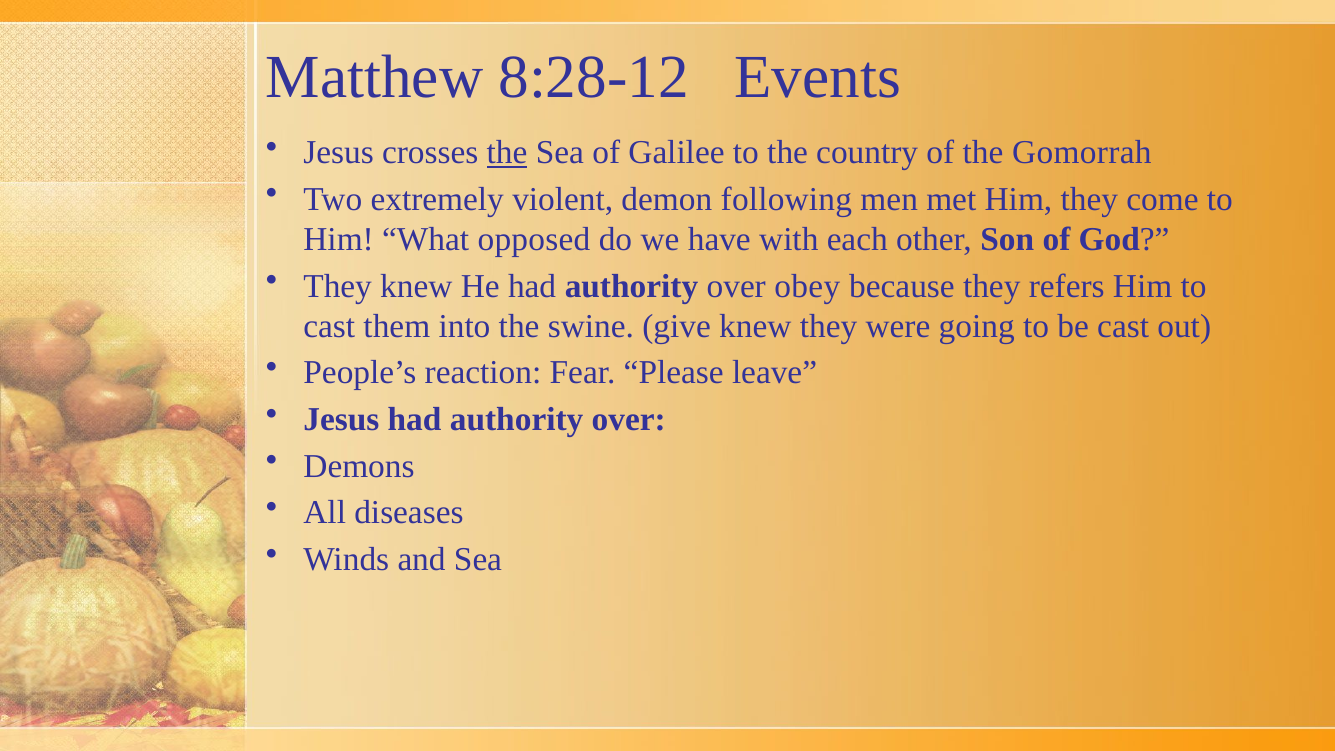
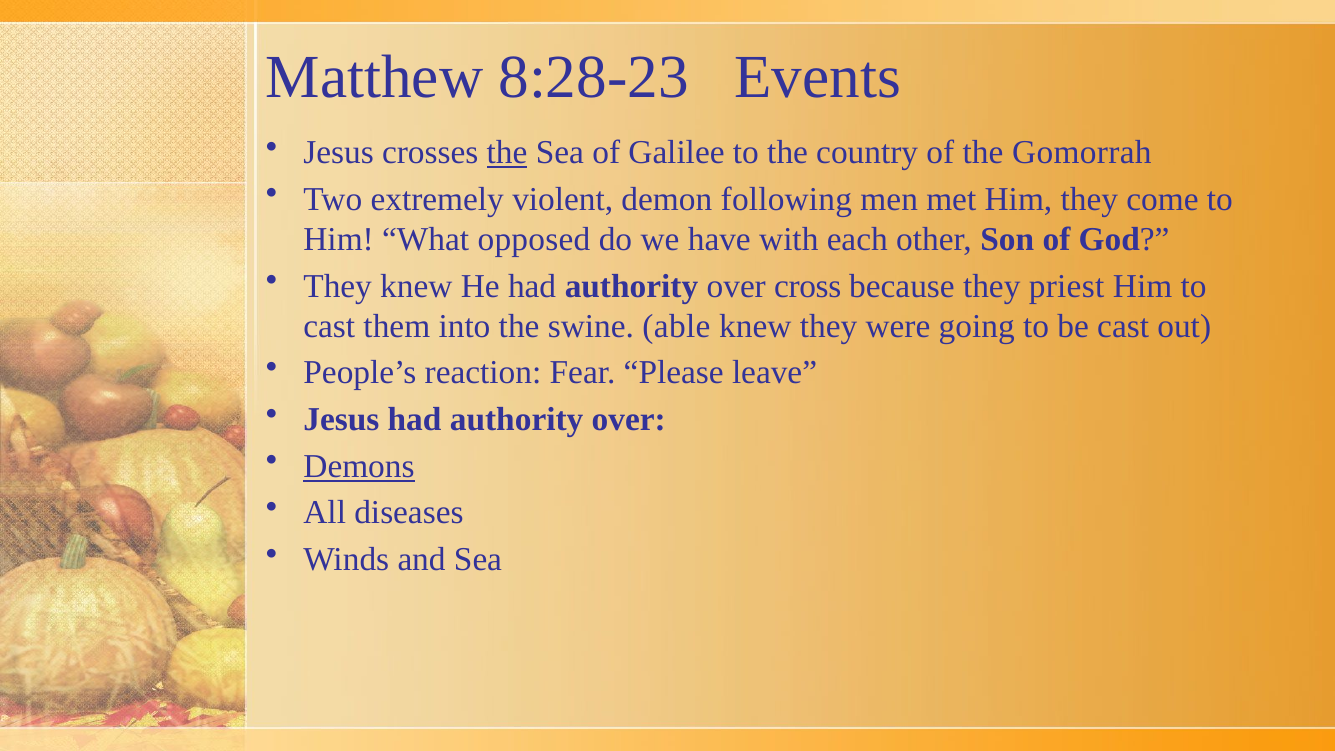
8:28-12: 8:28-12 -> 8:28-23
obey: obey -> cross
refers: refers -> priest
give: give -> able
Demons underline: none -> present
